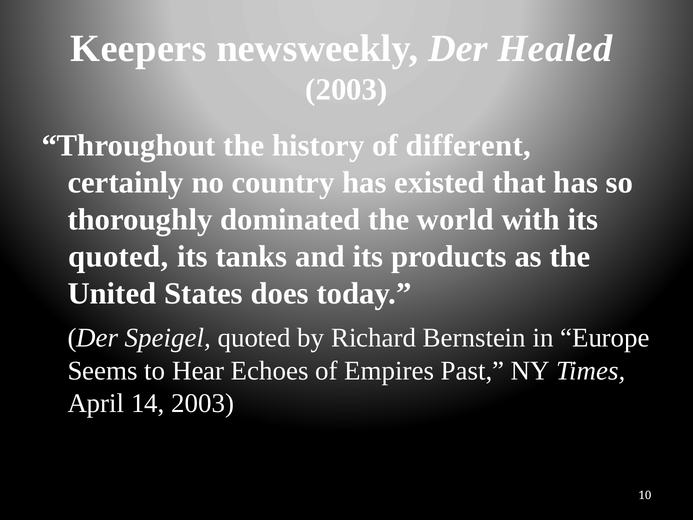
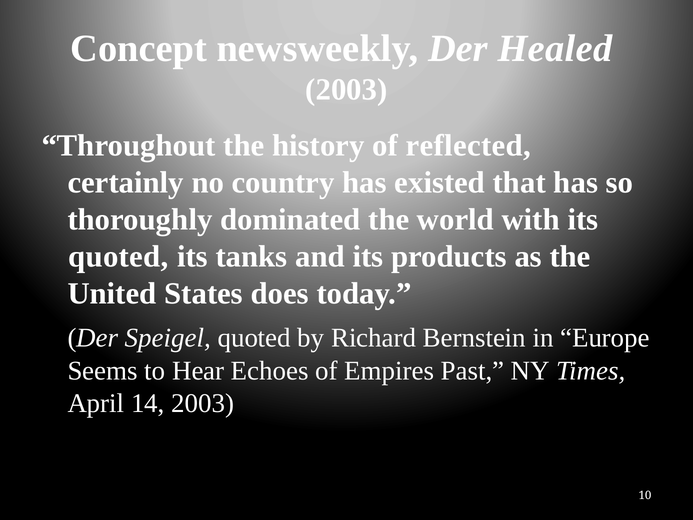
Keepers: Keepers -> Concept
different: different -> reflected
